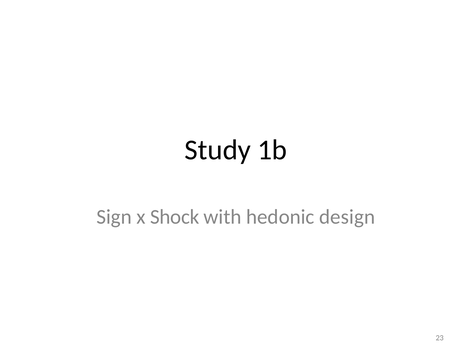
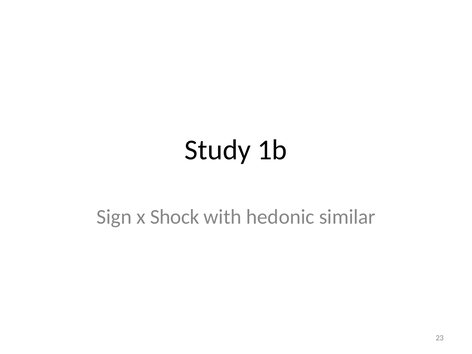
design: design -> similar
